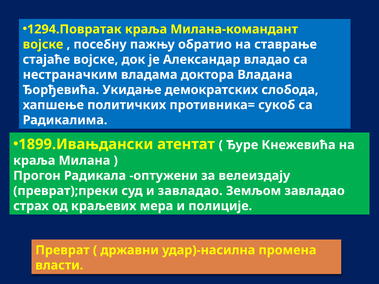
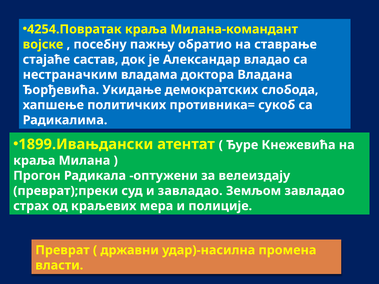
1294.Повратак: 1294.Повратак -> 4254.Повратак
стајаће војске: војске -> састав
